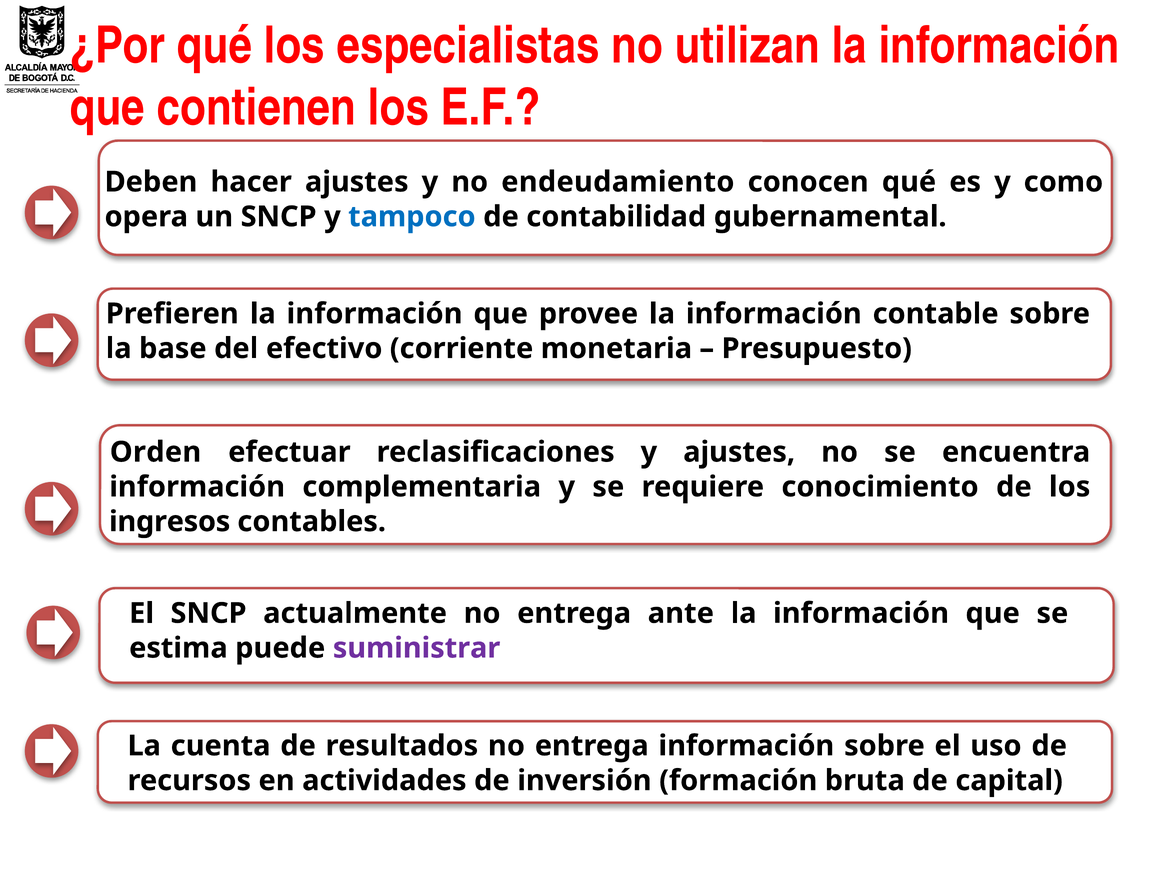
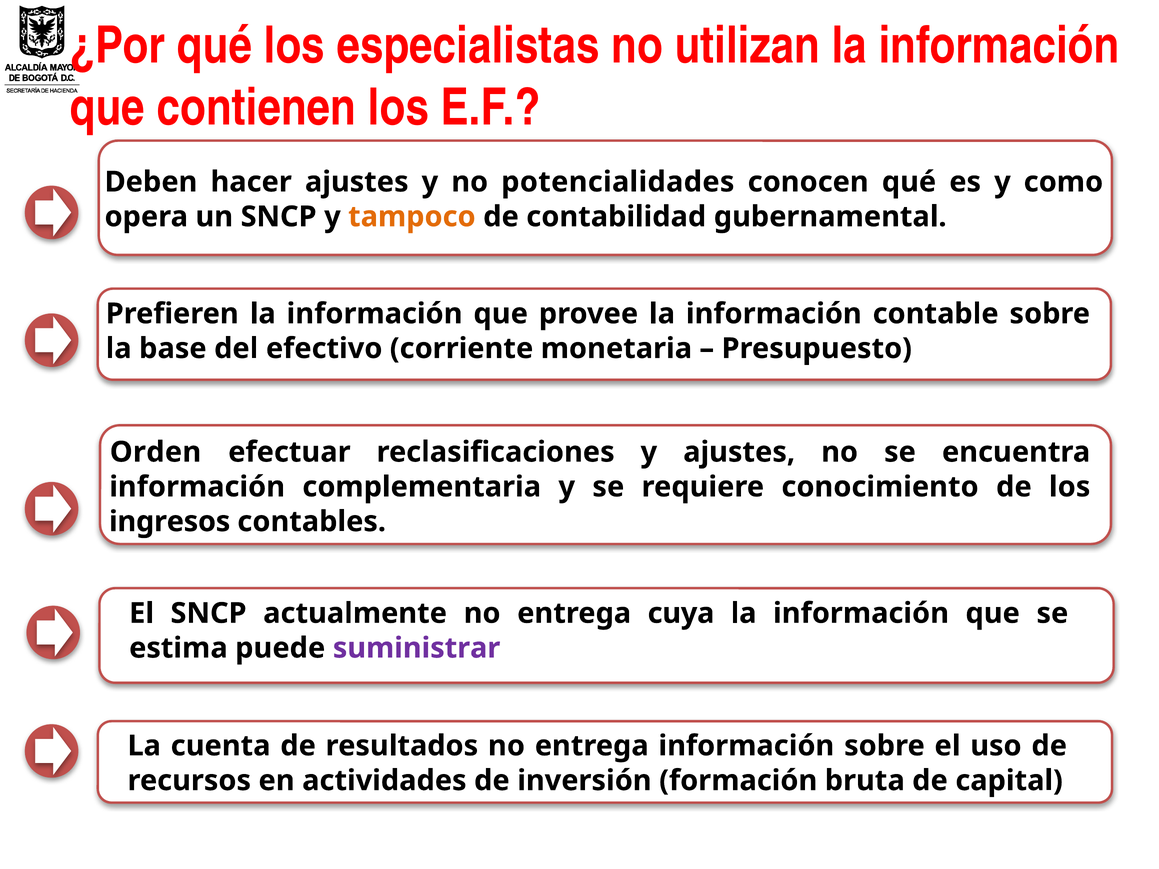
endeudamiento: endeudamiento -> potencialidades
tampoco colour: blue -> orange
ante: ante -> cuya
